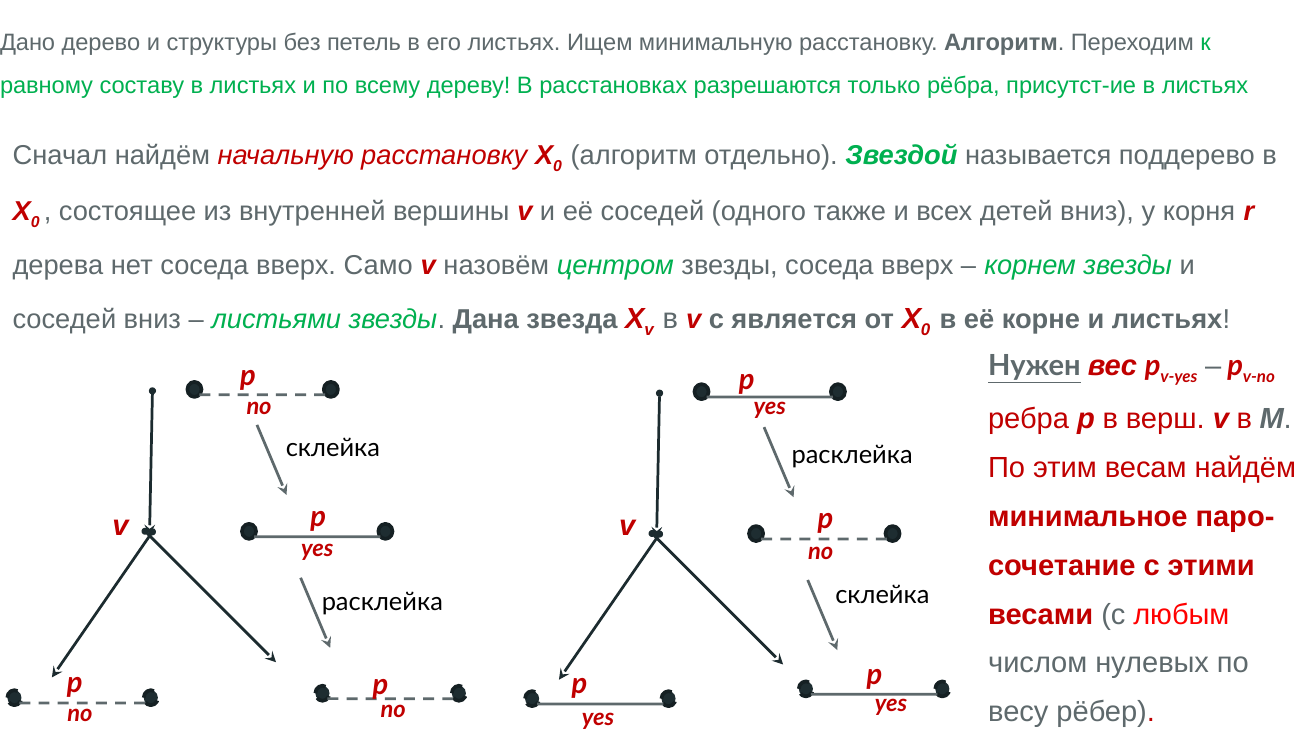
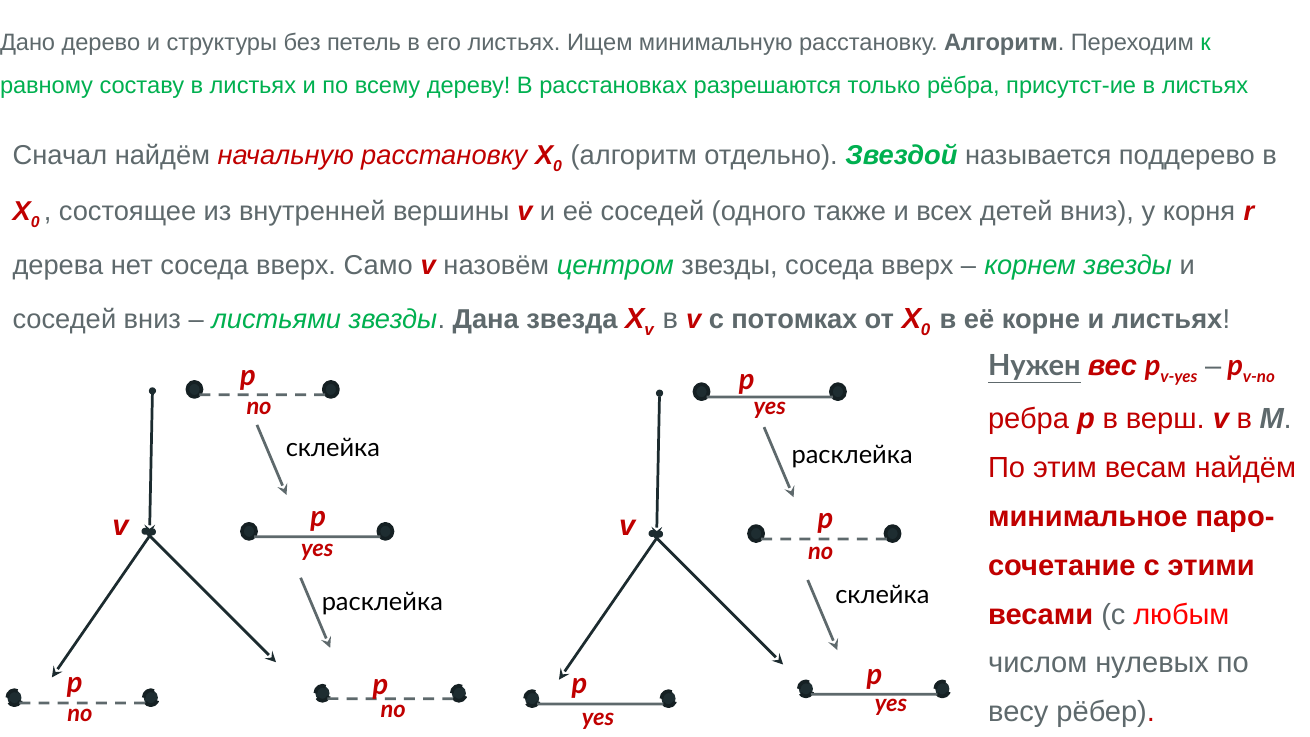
является: является -> потомках
